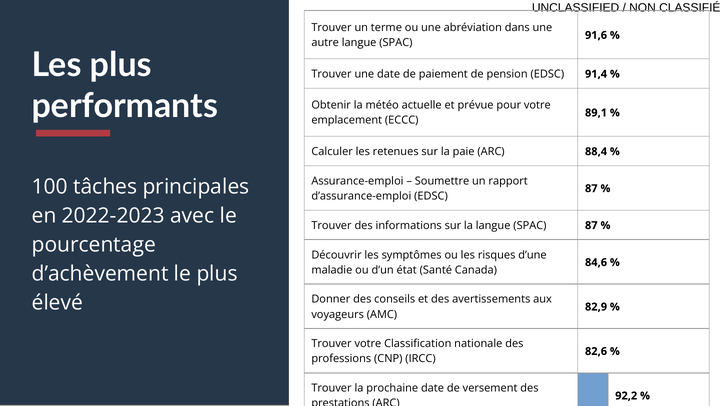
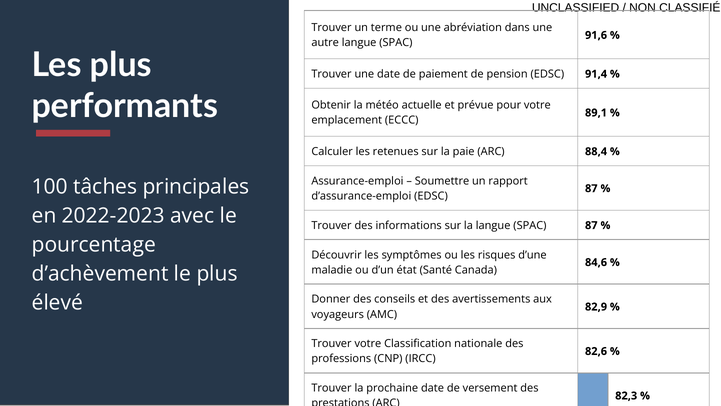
92,2: 92,2 -> 82,3
